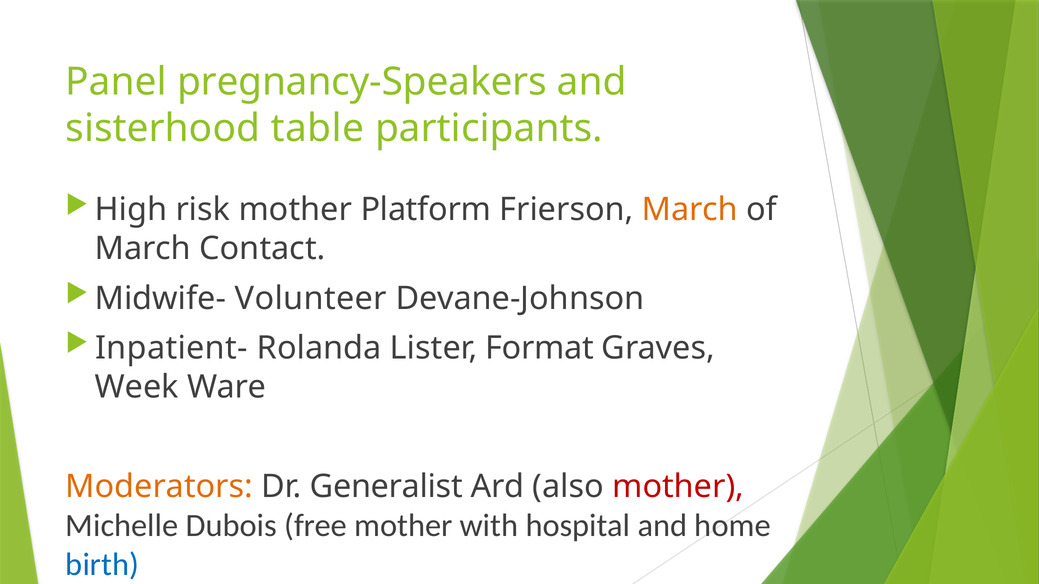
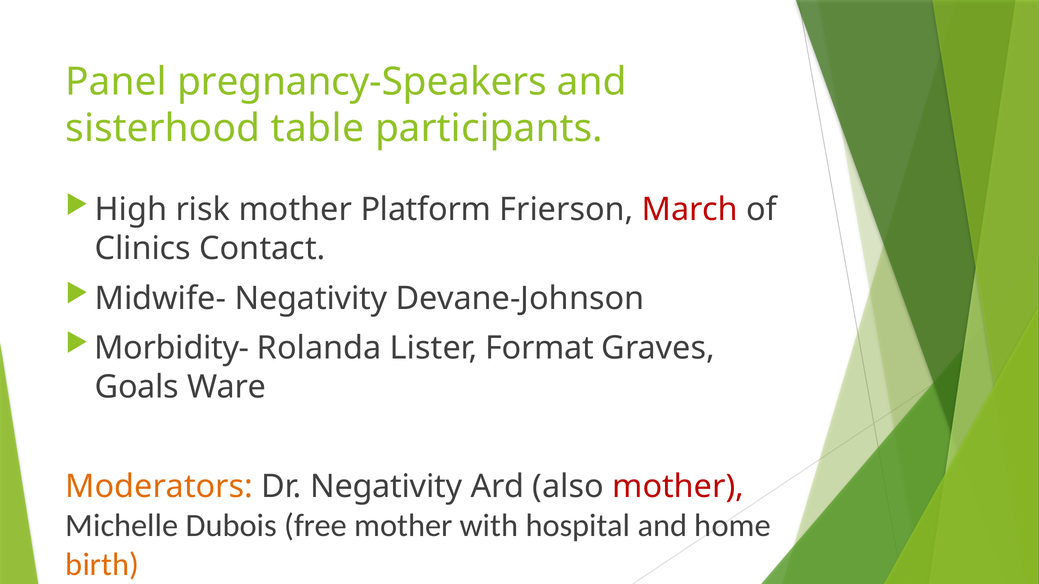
March at (690, 210) colour: orange -> red
March at (143, 249): March -> Clinics
Midwife- Volunteer: Volunteer -> Negativity
Inpatient-: Inpatient- -> Morbidity-
Week: Week -> Goals
Dr Generalist: Generalist -> Negativity
birth colour: blue -> orange
